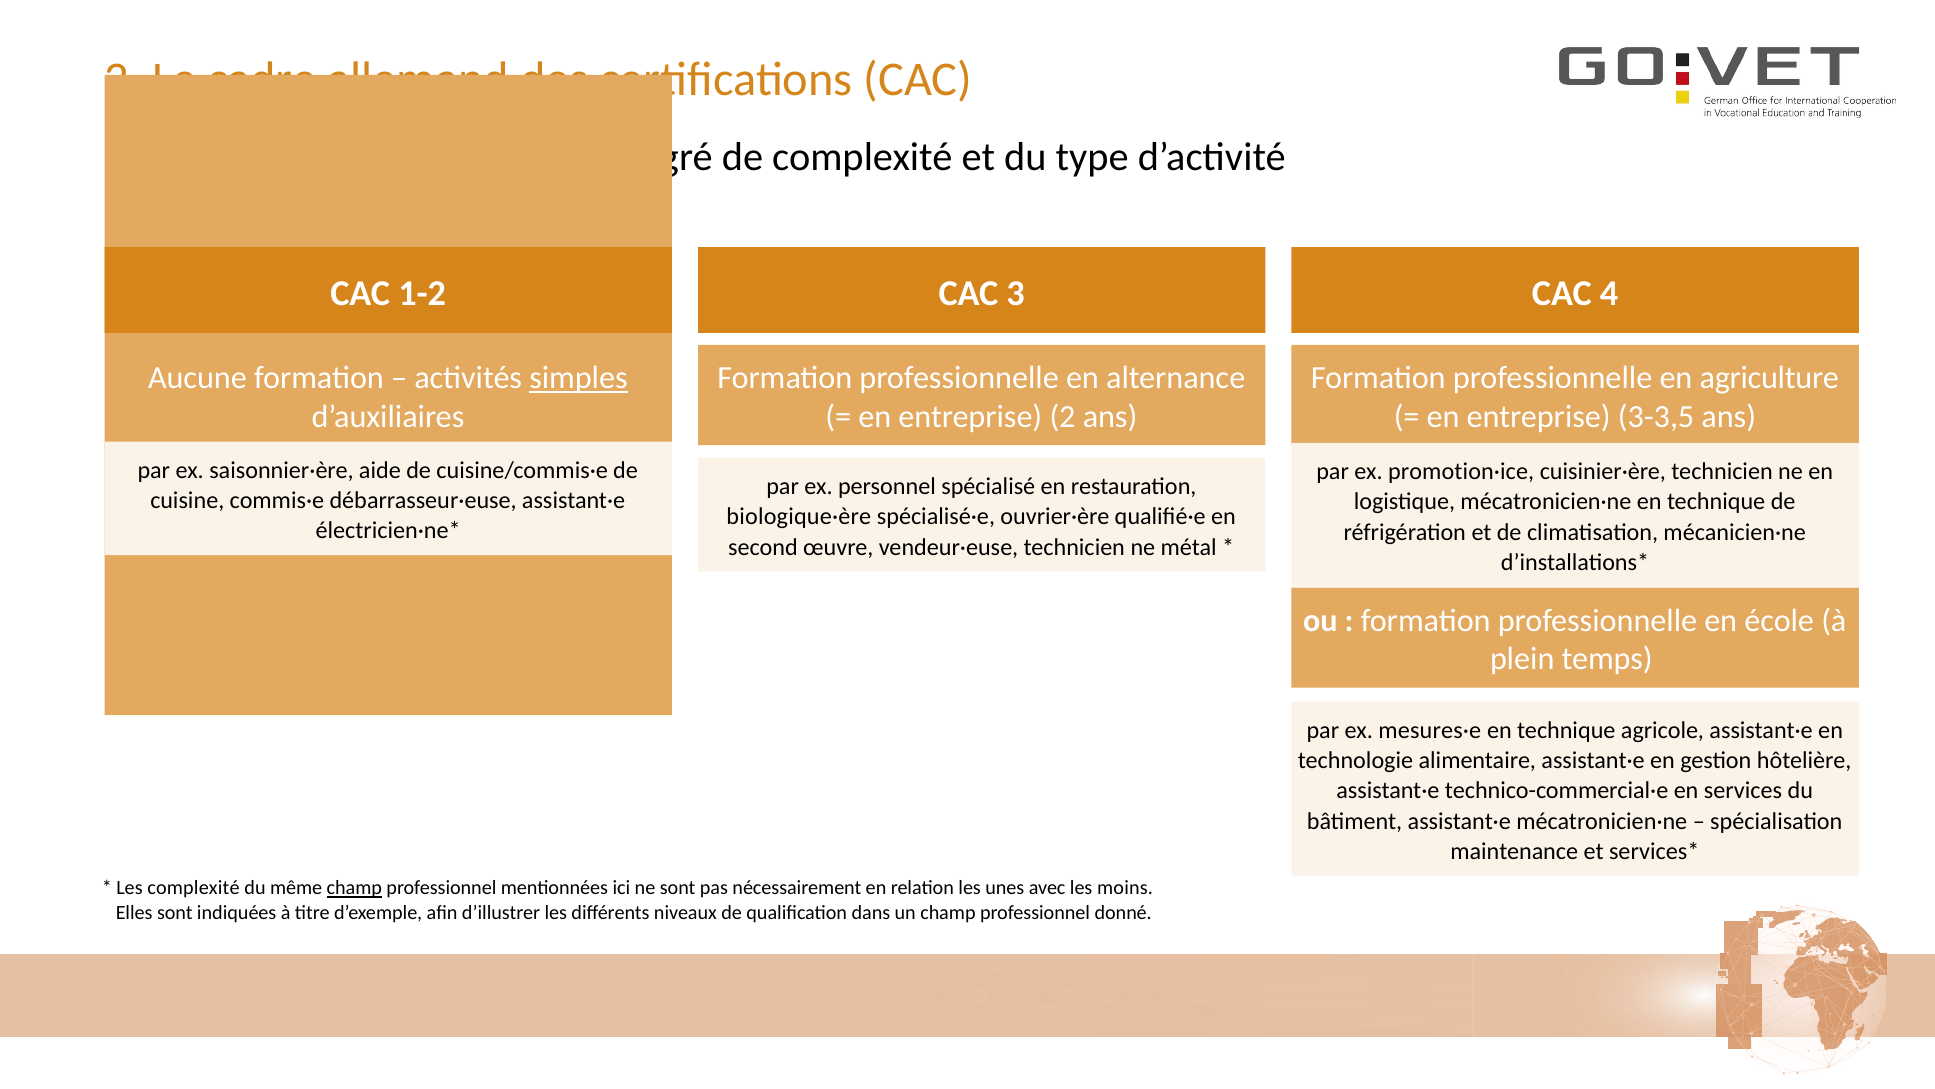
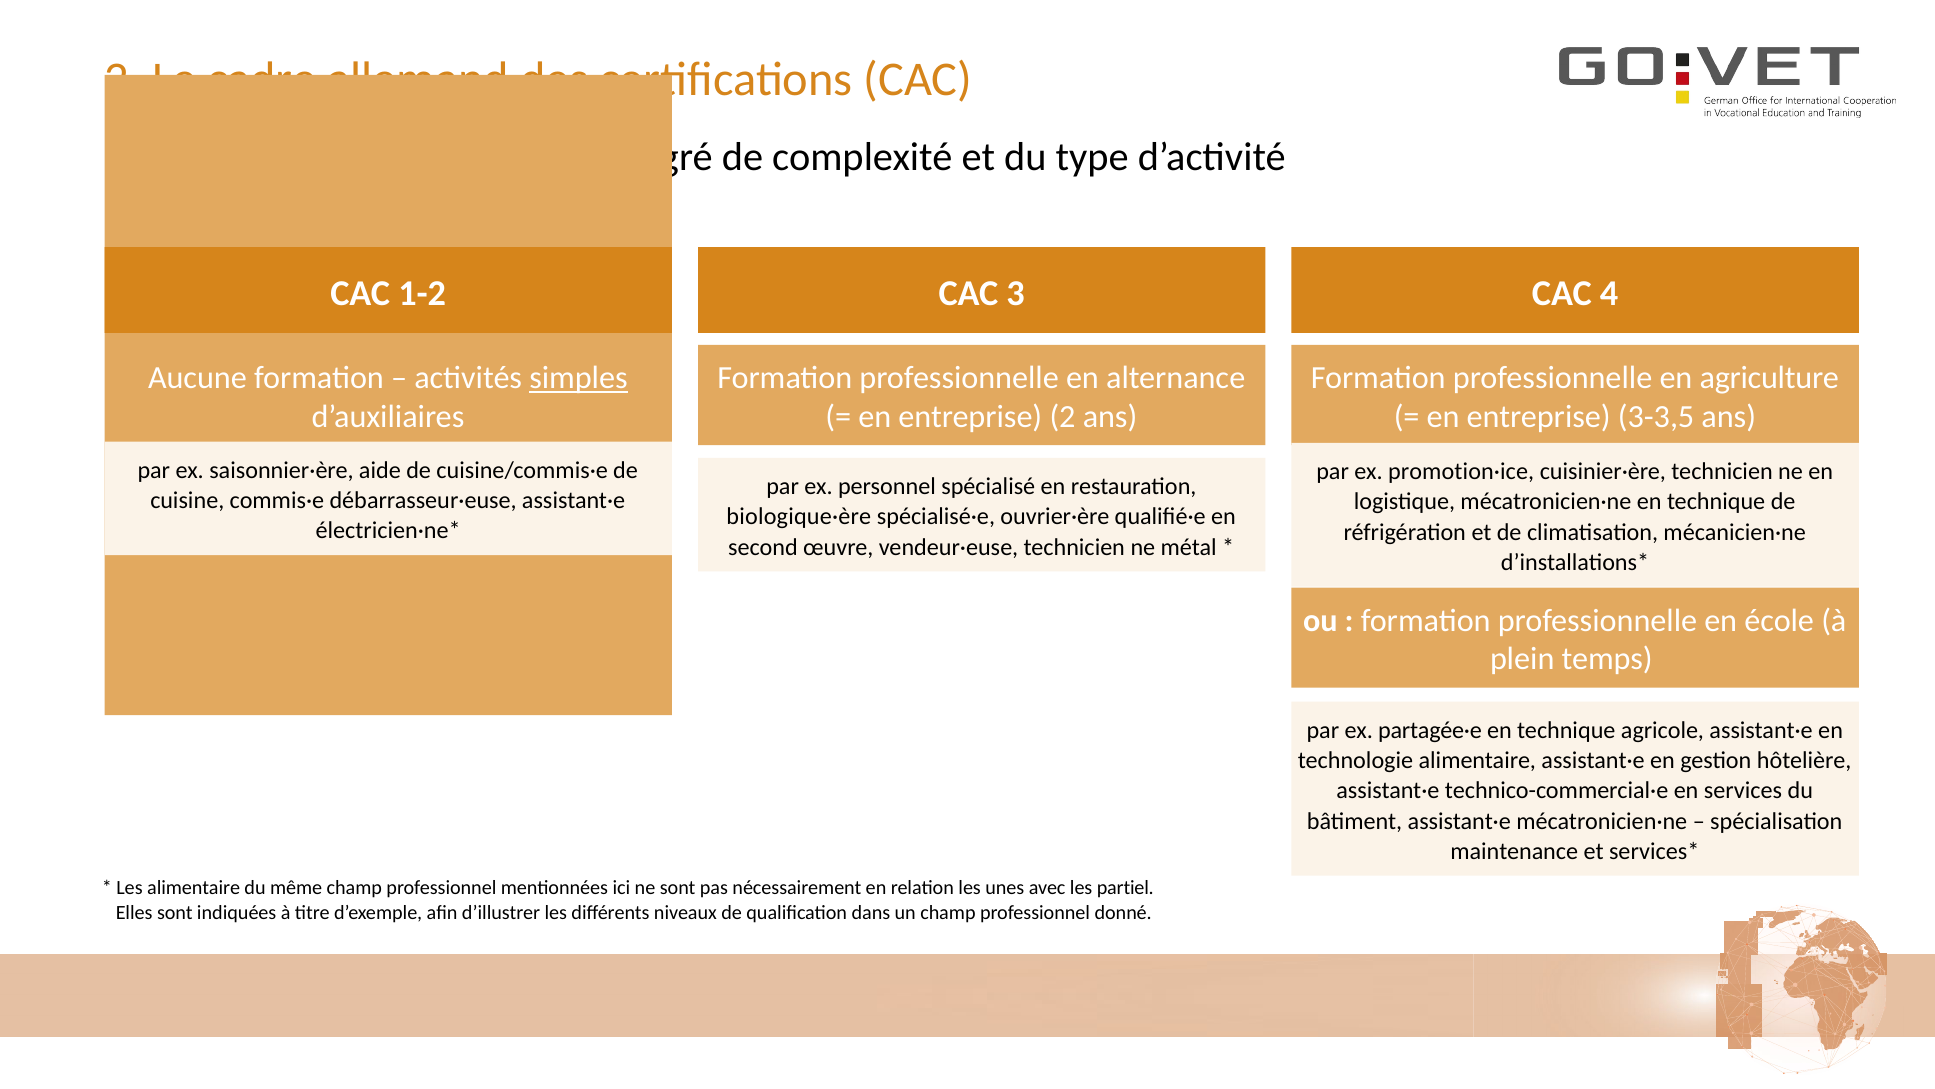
mesures·e: mesures·e -> partagée·e
Les complexité: complexité -> alimentaire
champ at (354, 888) underline: present -> none
moins: moins -> partiel
